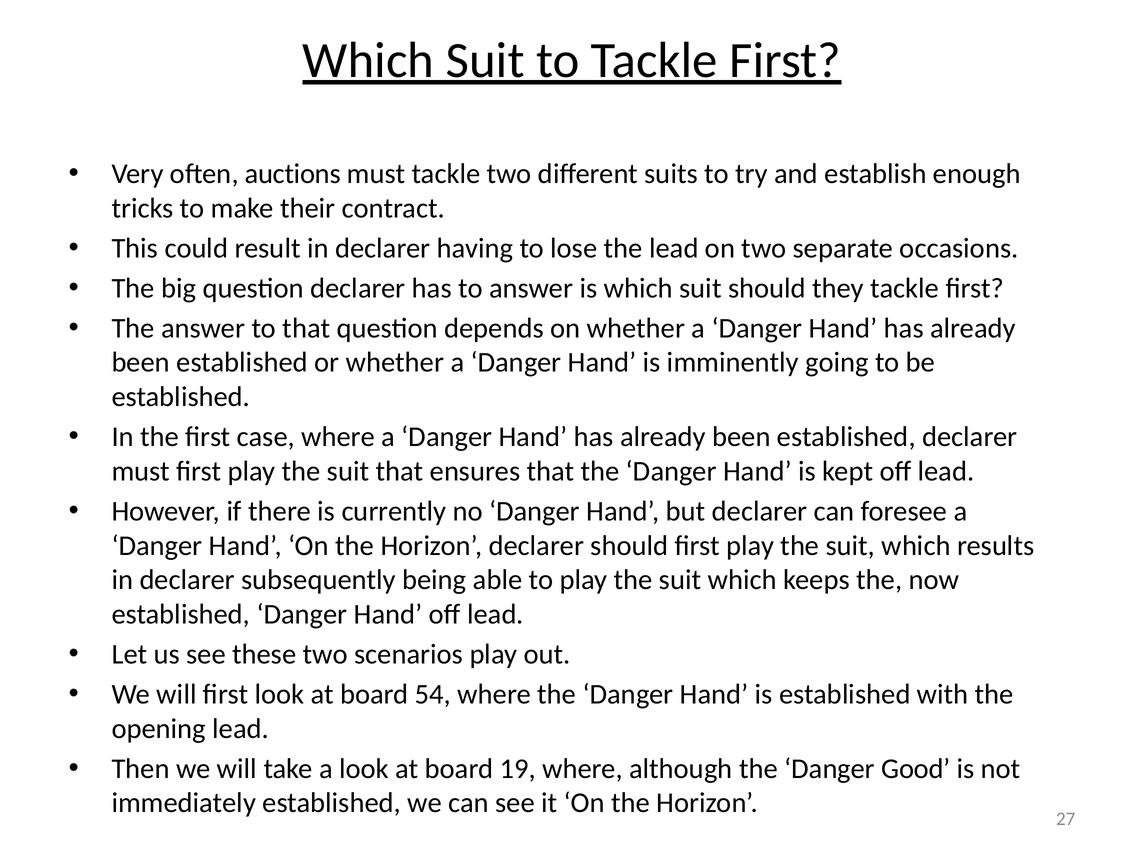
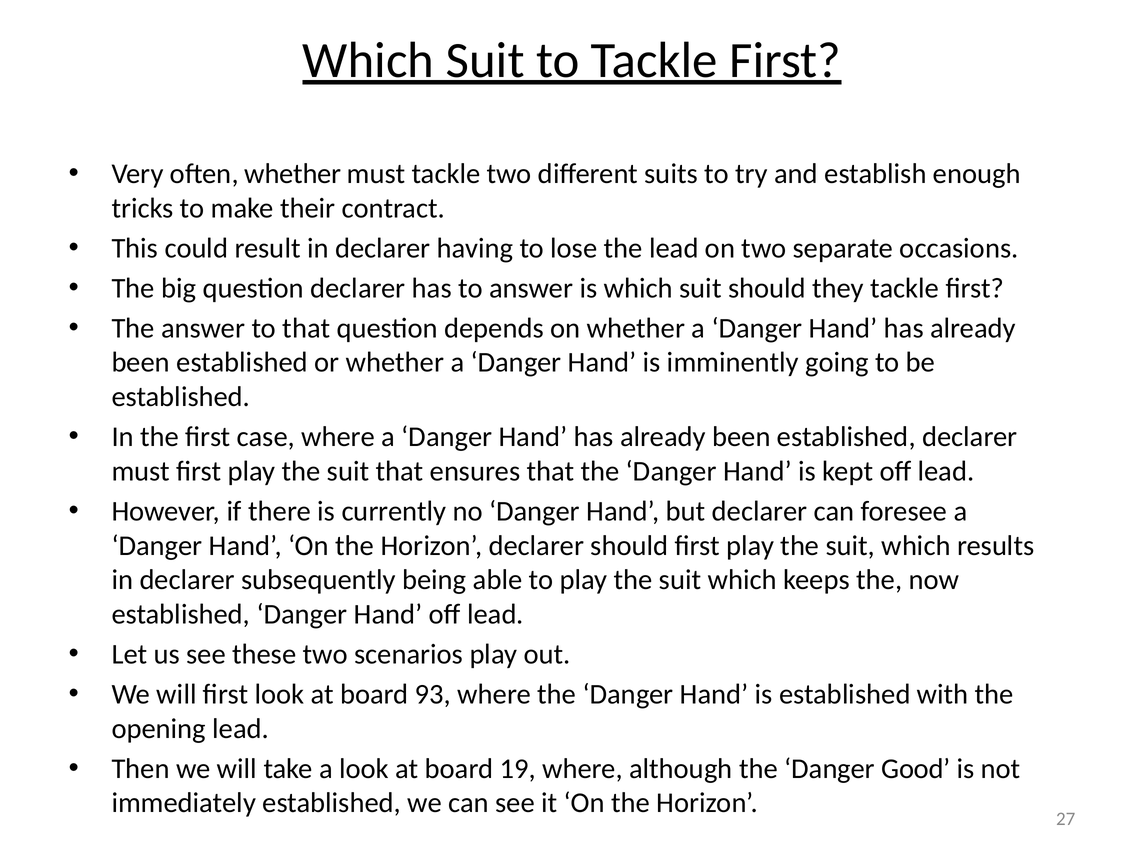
often auctions: auctions -> whether
54: 54 -> 93
